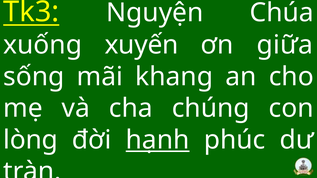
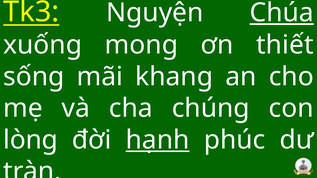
Chúa underline: none -> present
xuyến: xuyến -> mong
giữa: giữa -> thiết
